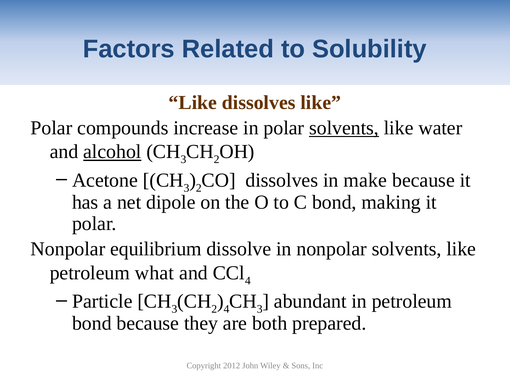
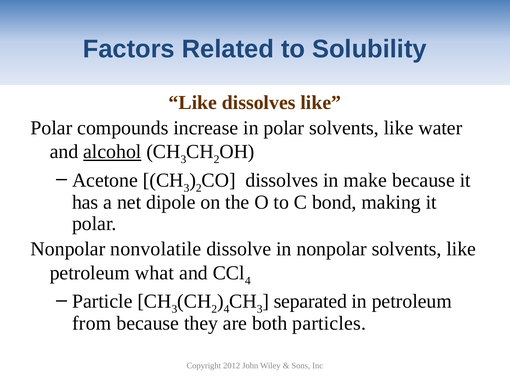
solvents at (344, 128) underline: present -> none
equilibrium: equilibrium -> nonvolatile
abundant: abundant -> separated
bond at (92, 323): bond -> from
prepared: prepared -> particles
